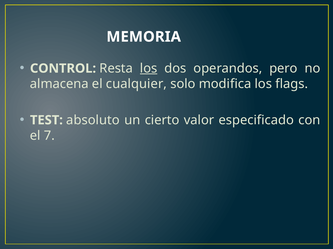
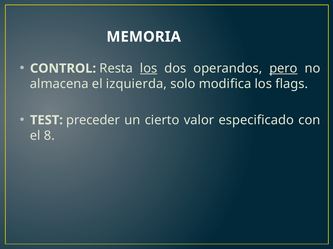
pero underline: none -> present
cualquier: cualquier -> izquierda
absoluto: absoluto -> preceder
7: 7 -> 8
